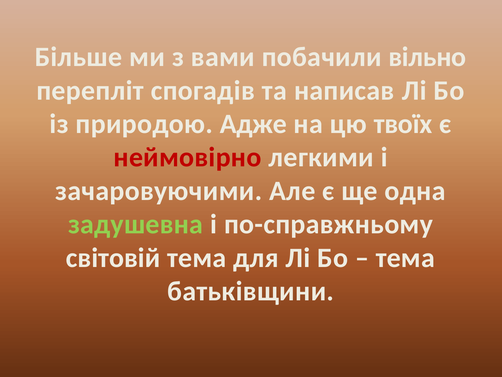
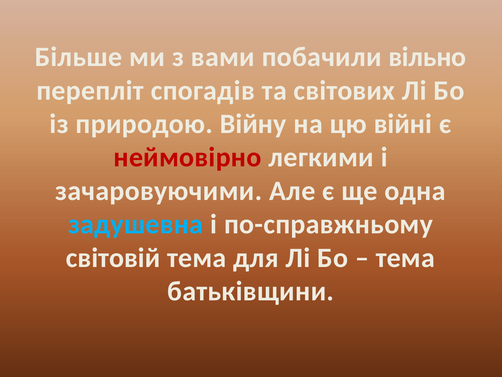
написав: написав -> світових
Адже: Адже -> Війну
твоїх: твоїх -> війні
задушевна colour: light green -> light blue
